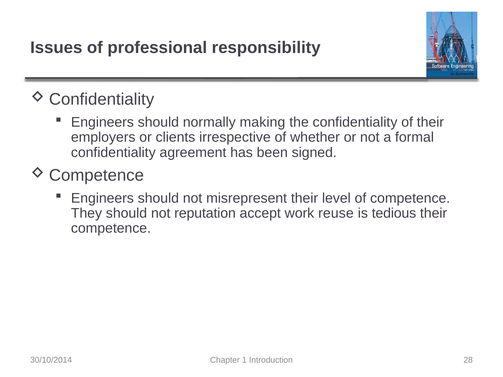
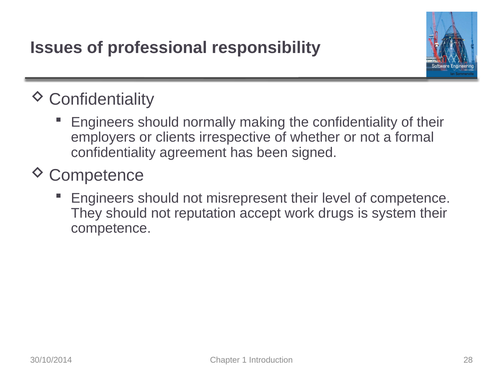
reuse: reuse -> drugs
tedious: tedious -> system
